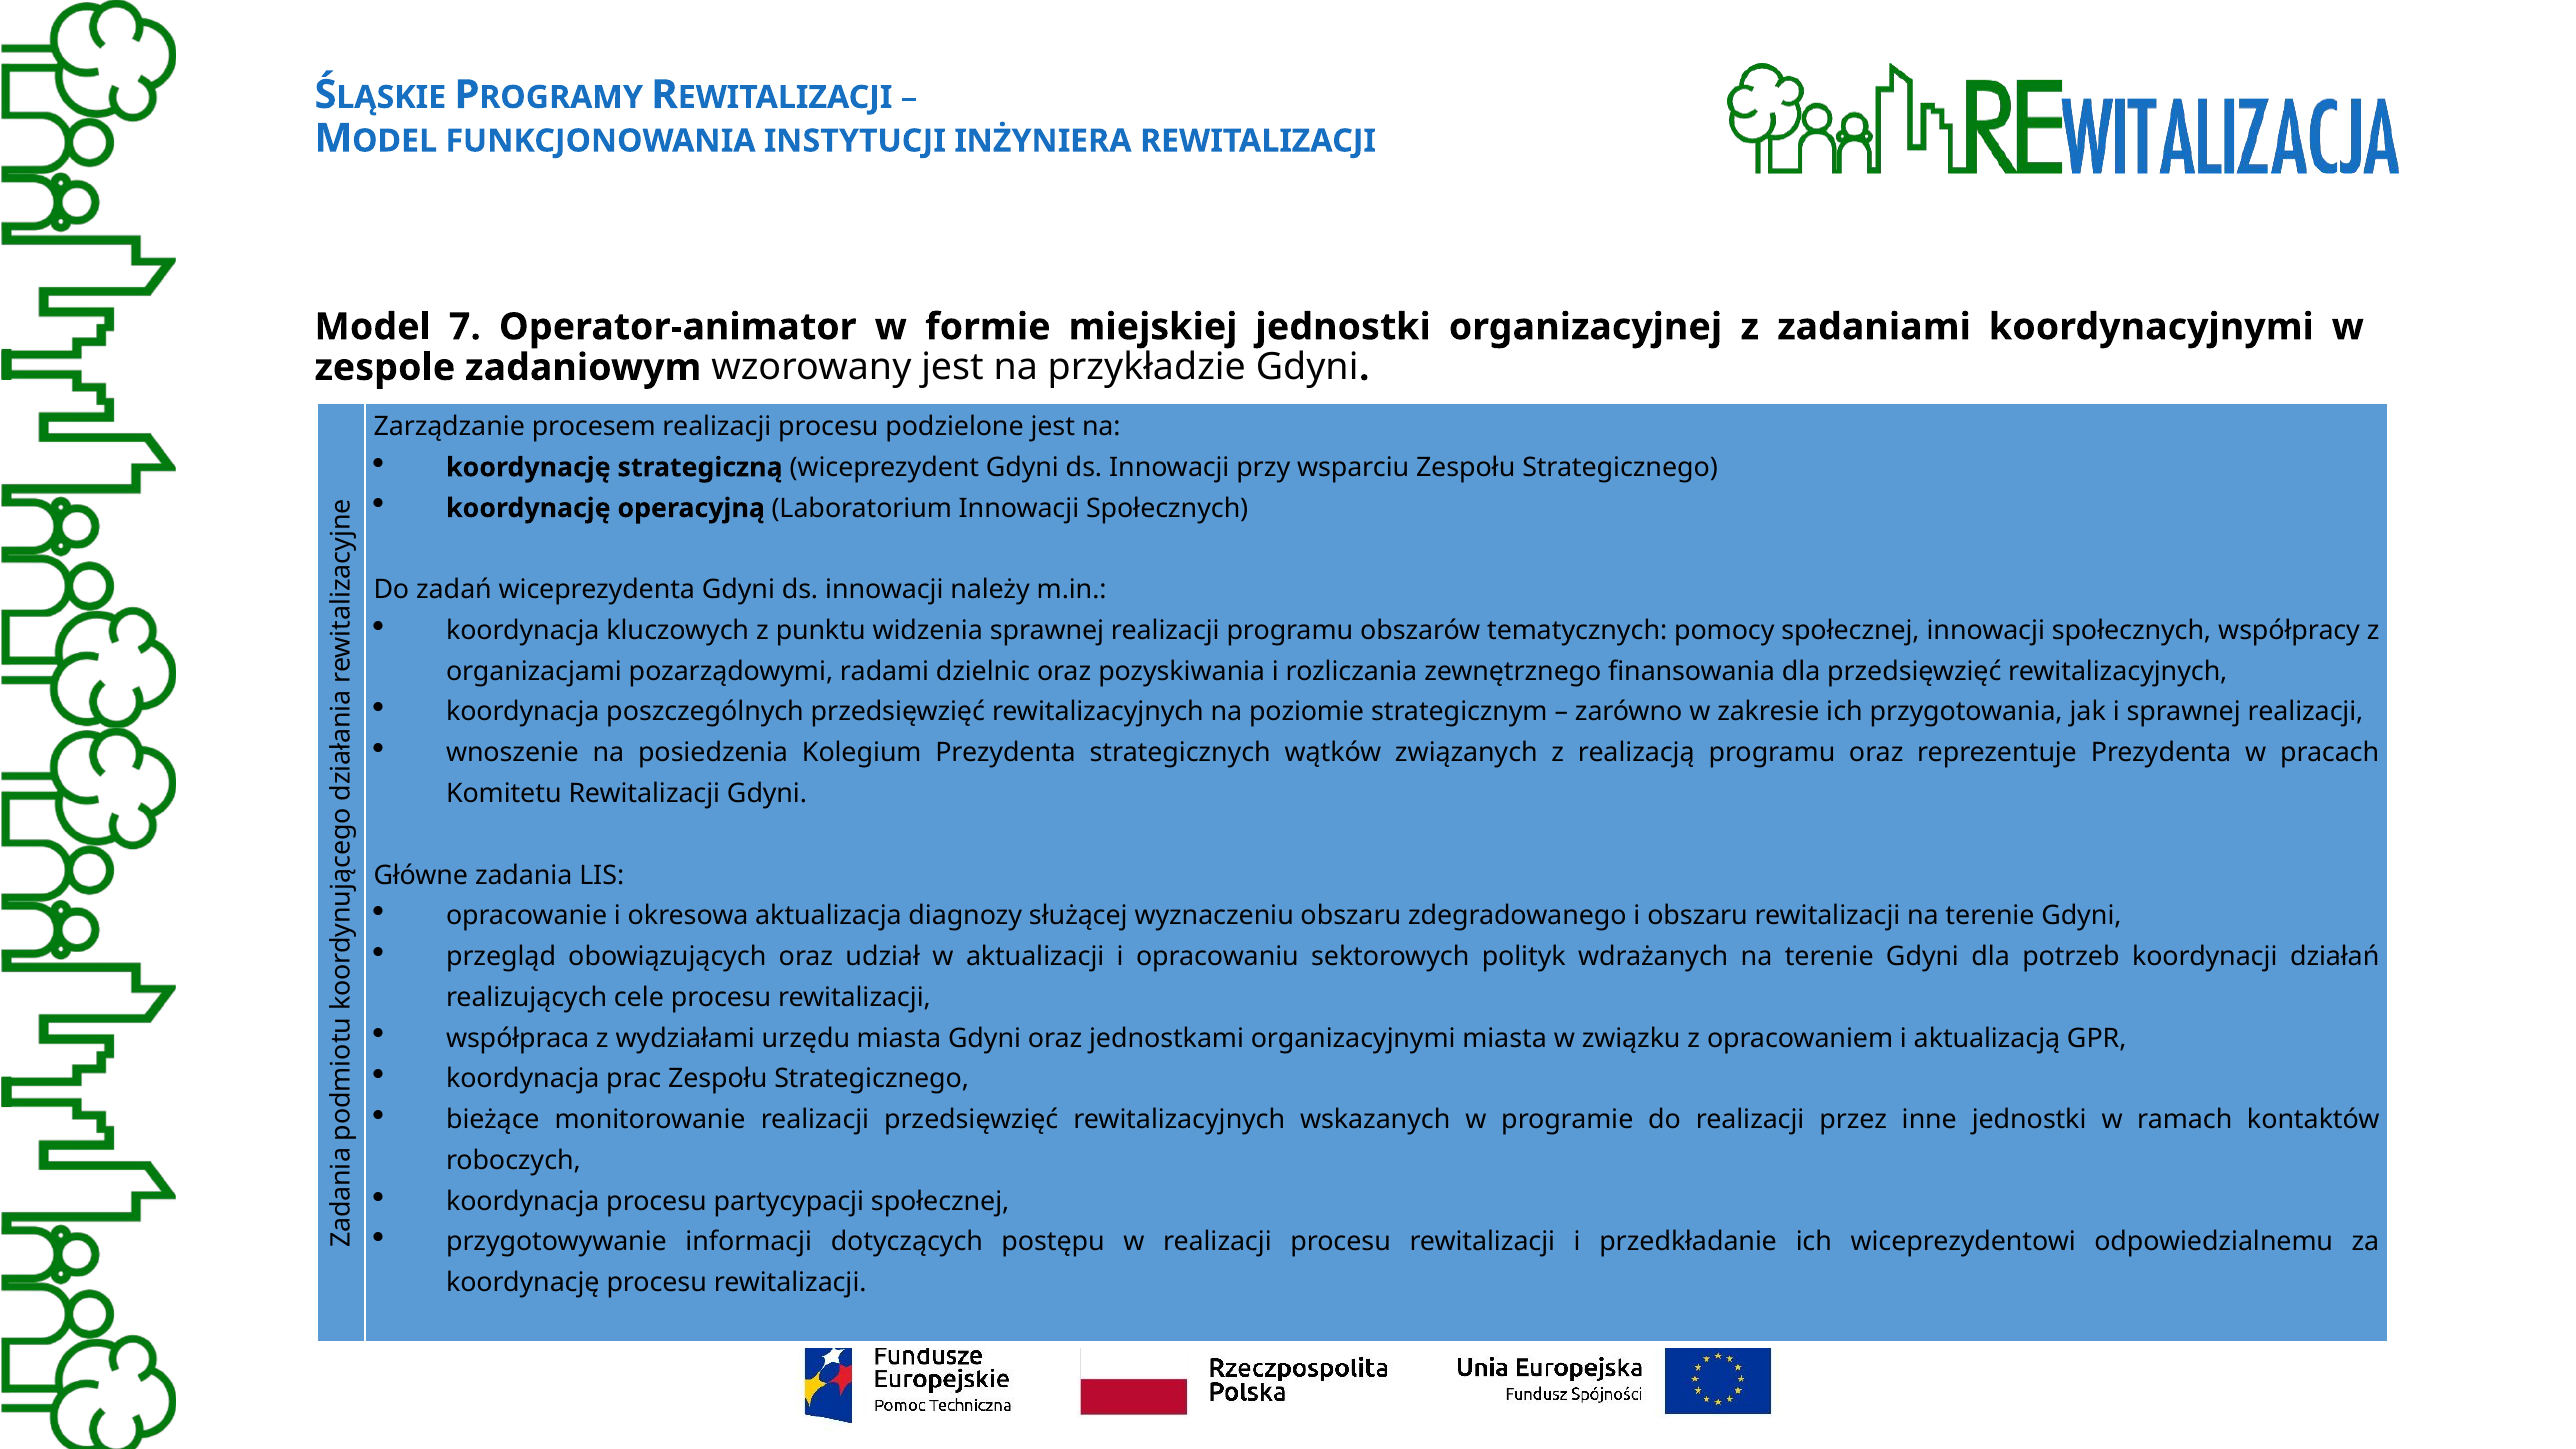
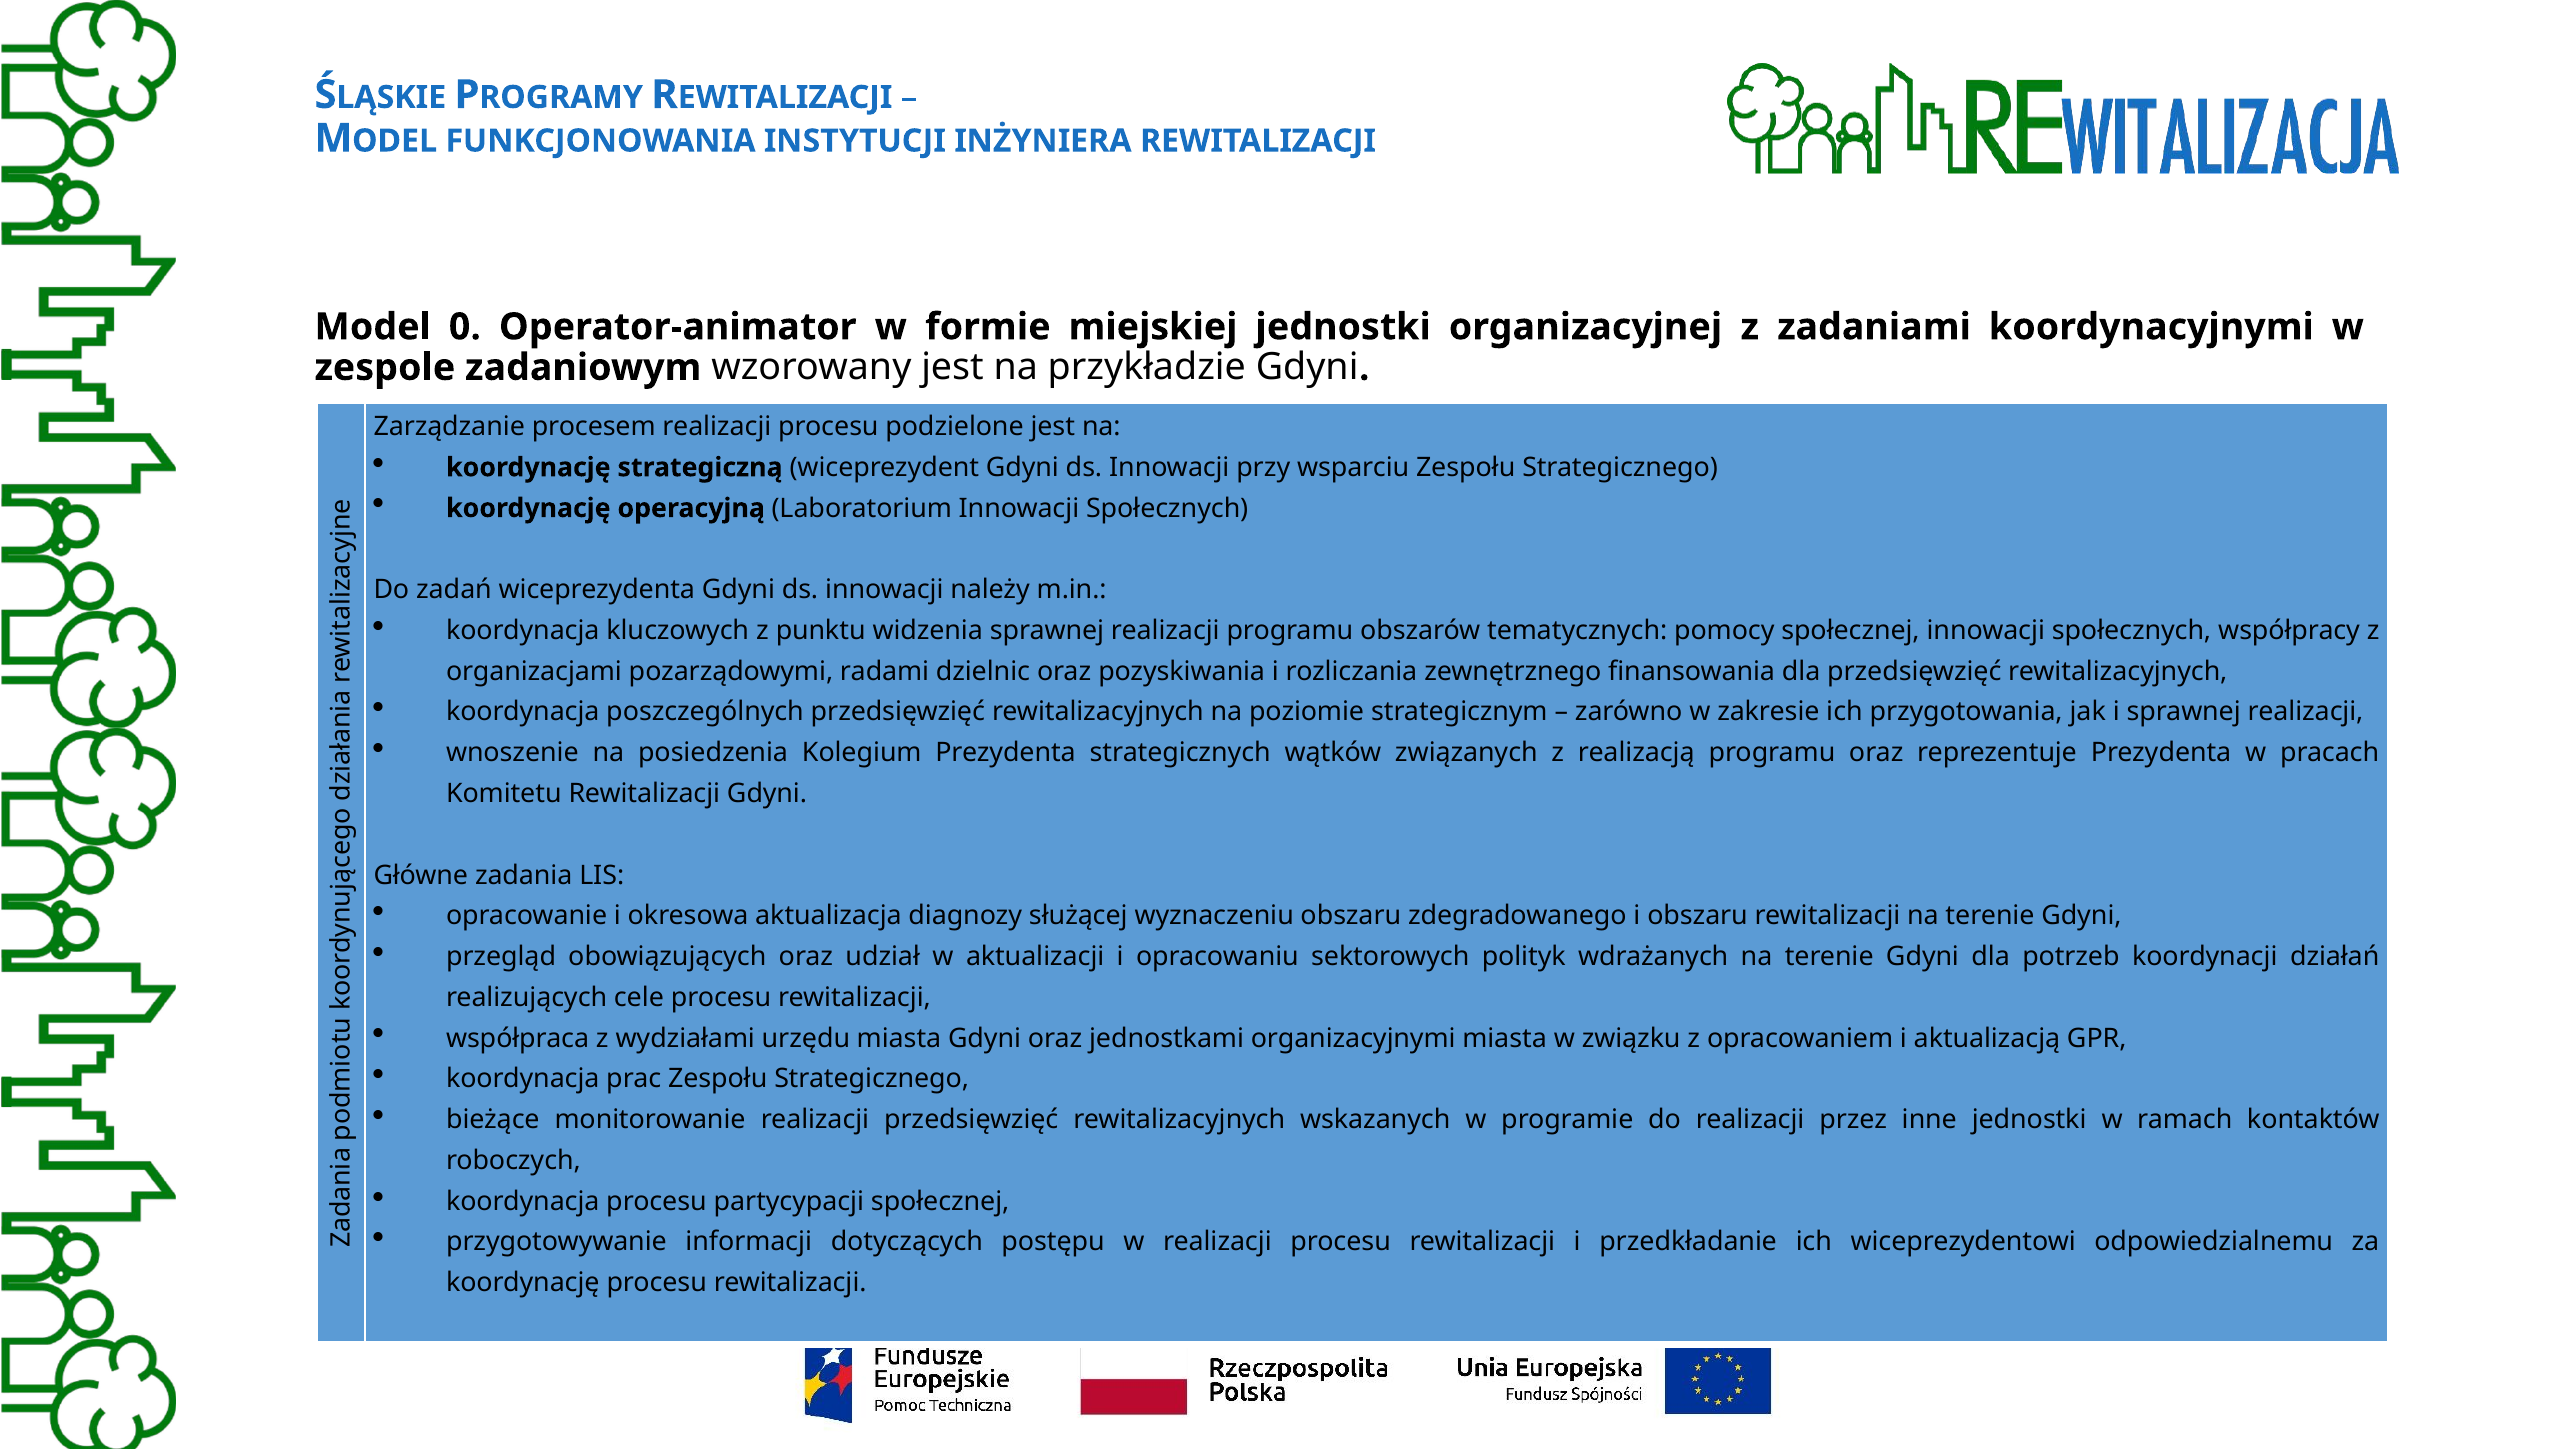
7: 7 -> 0
